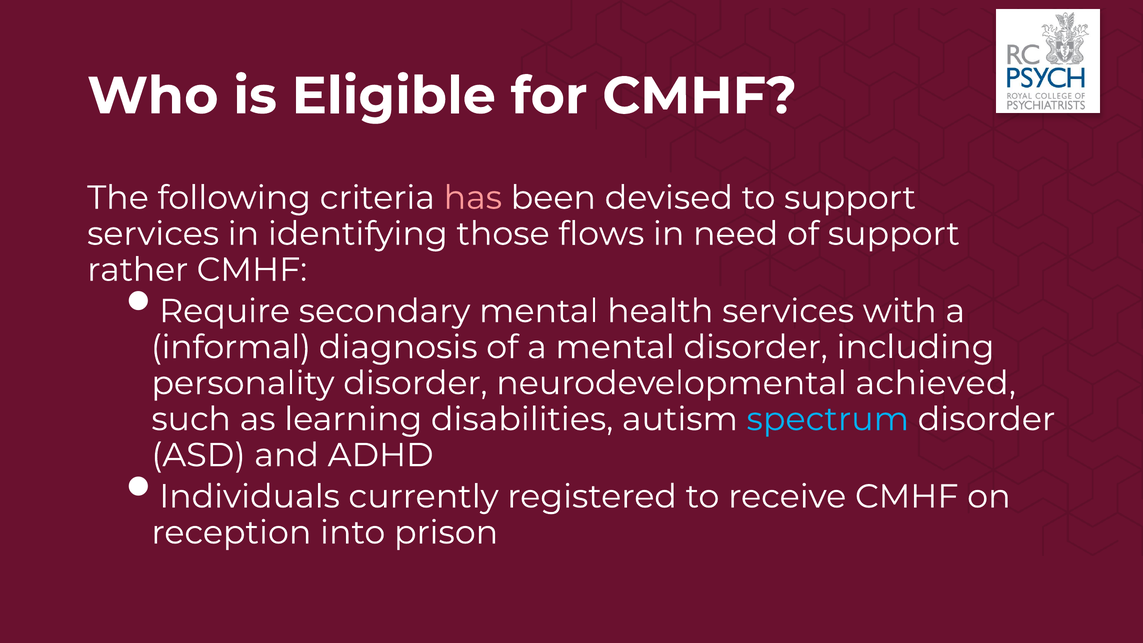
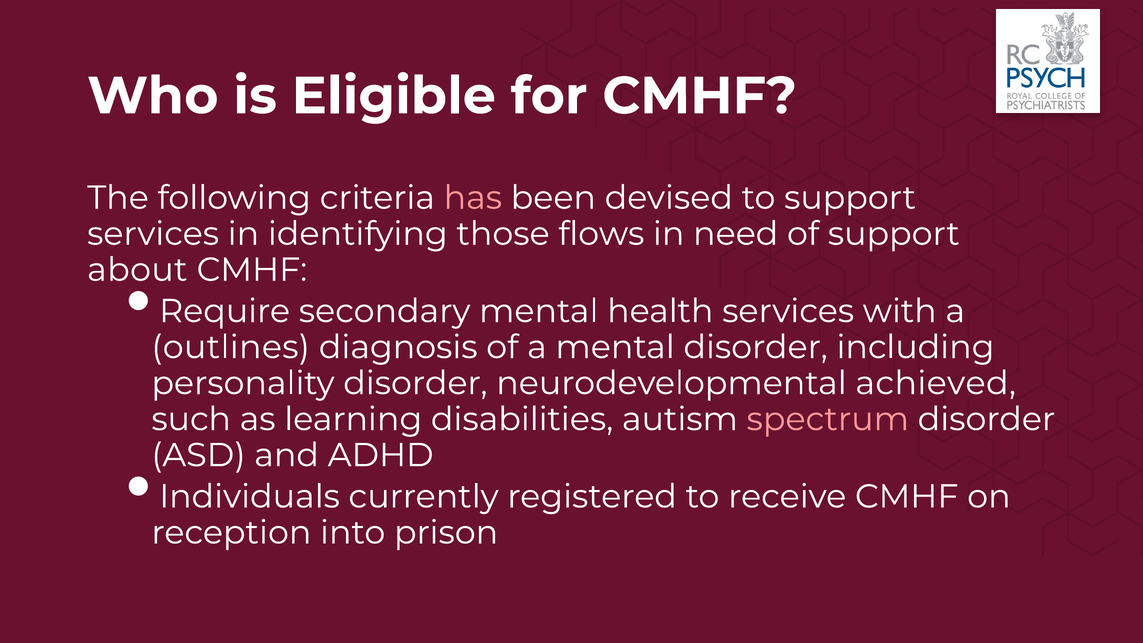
rather: rather -> about
informal: informal -> outlines
spectrum colour: light blue -> pink
